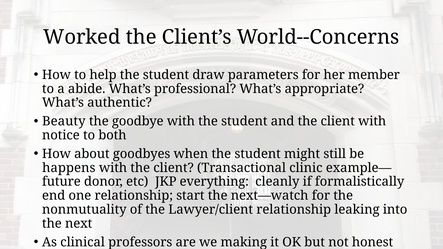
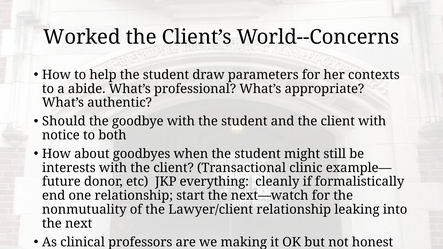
member: member -> contexts
Beauty: Beauty -> Should
happens: happens -> interests
